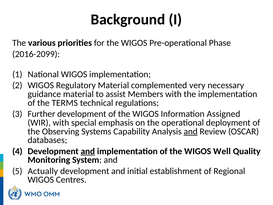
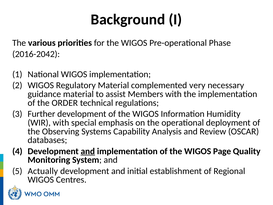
2016-2099: 2016-2099 -> 2016-2042
TERMS: TERMS -> ORDER
Assigned: Assigned -> Humidity
and at (191, 131) underline: present -> none
Well: Well -> Page
